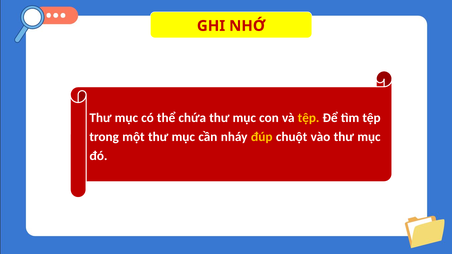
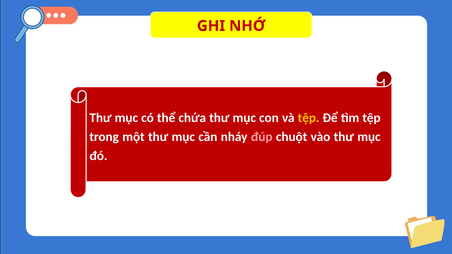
đúp colour: yellow -> pink
